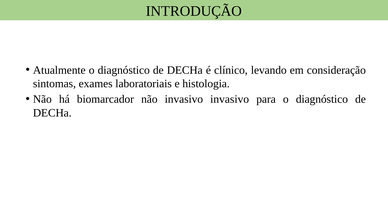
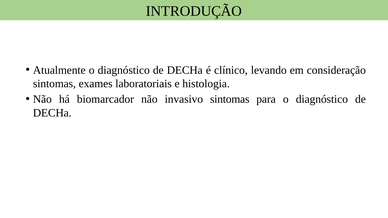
invasivo invasivo: invasivo -> sintomas
